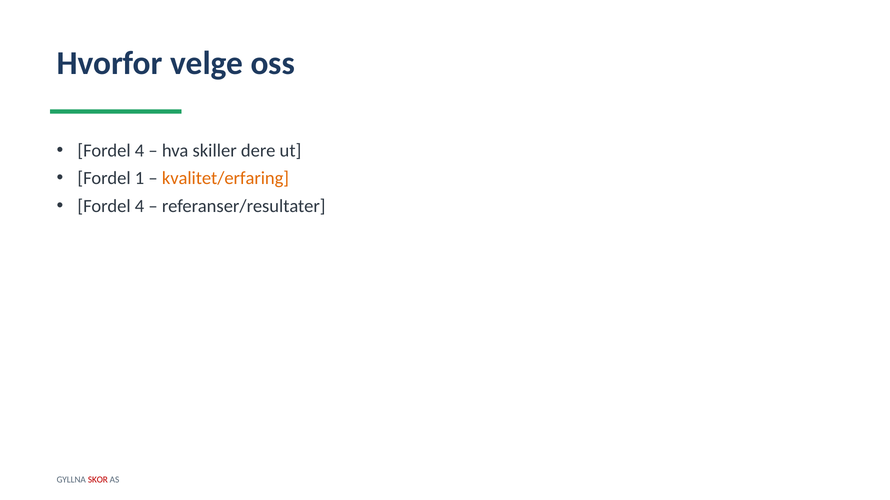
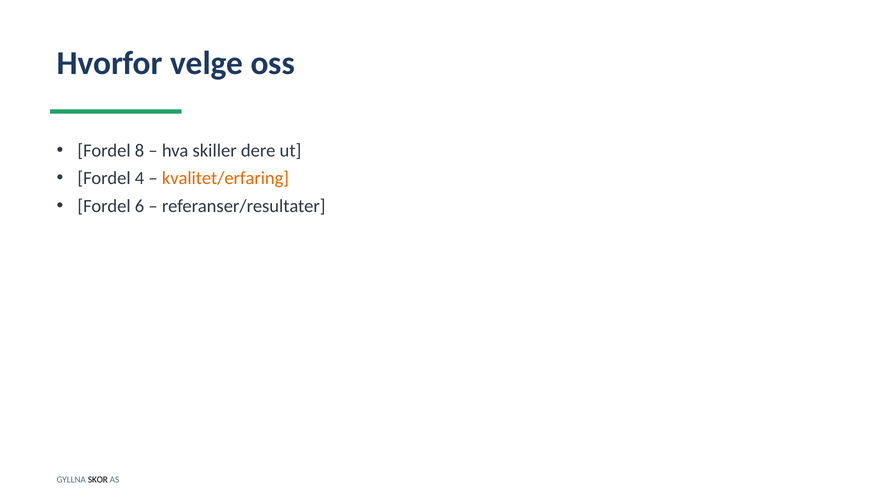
4 at (140, 151): 4 -> 8
1: 1 -> 4
4 at (140, 206): 4 -> 6
SKOR colour: red -> black
